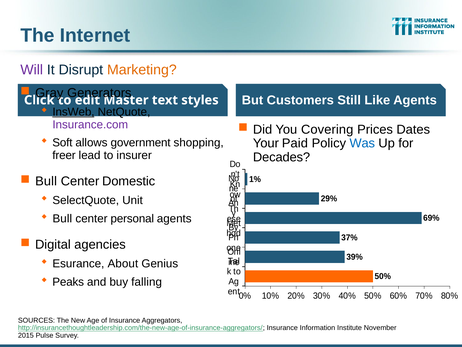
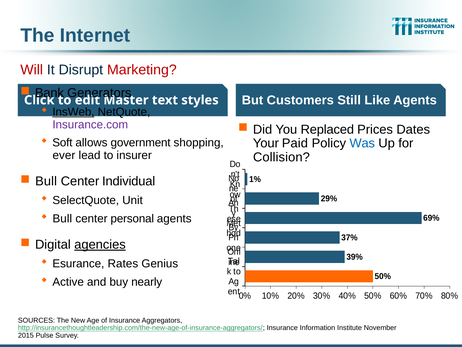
Will colour: purple -> red
Marketing colour: orange -> red
Gray: Gray -> Bank
Covering: Covering -> Replaced
freer: freer -> ever
Decades: Decades -> Collision
Domestic: Domestic -> Individual
agencies underline: none -> present
About: About -> Rates
Peaks: Peaks -> Active
falling: falling -> nearly
